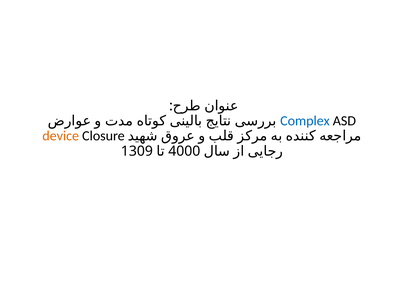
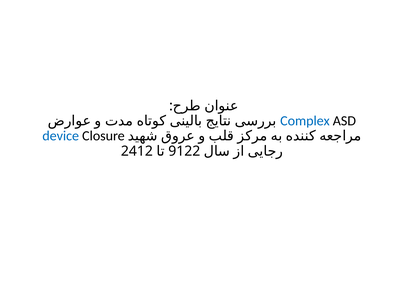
device colour: orange -> blue
1309: 1309 -> 2412
4000: 4000 -> 9122
